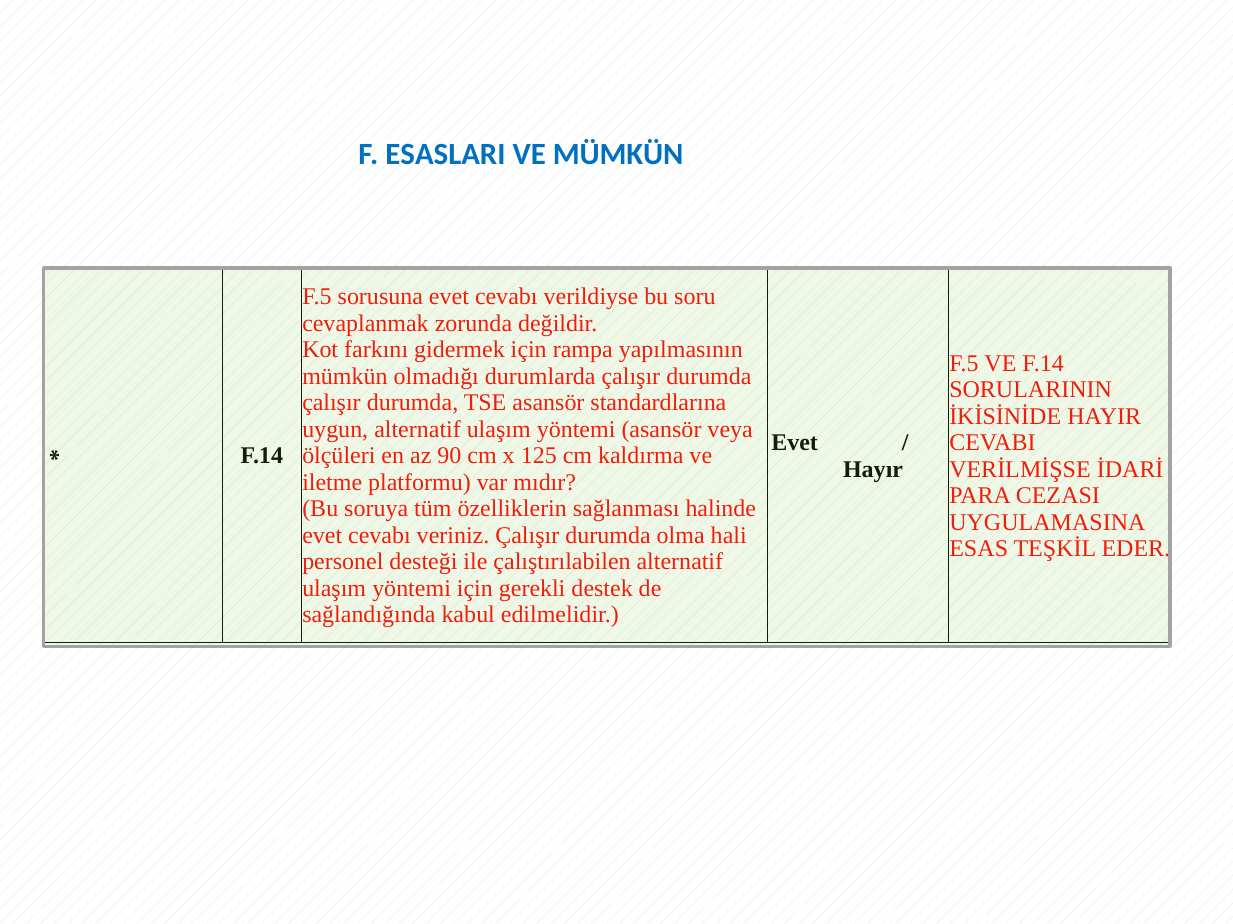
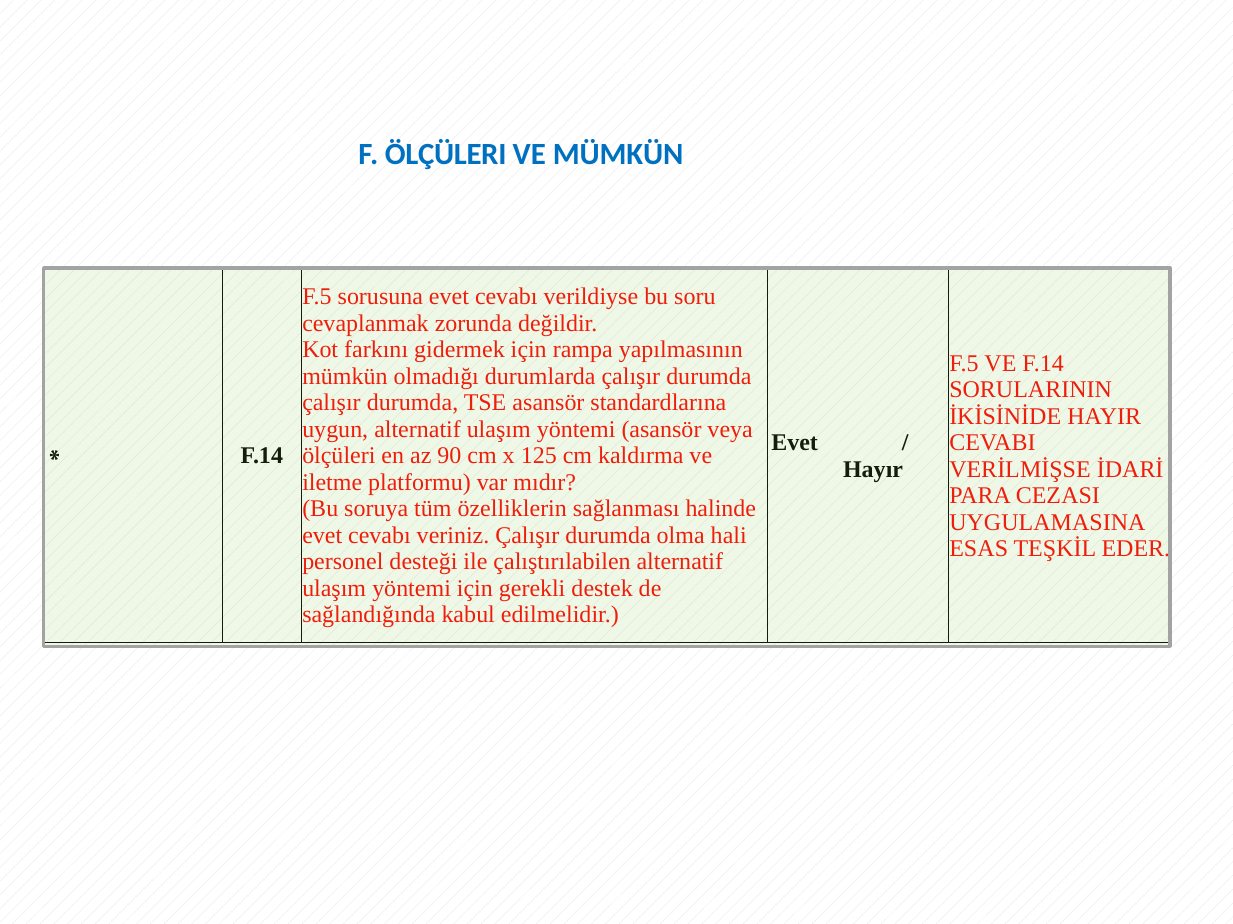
F ESASLARI: ESASLARI -> ÖLÇÜLERI
